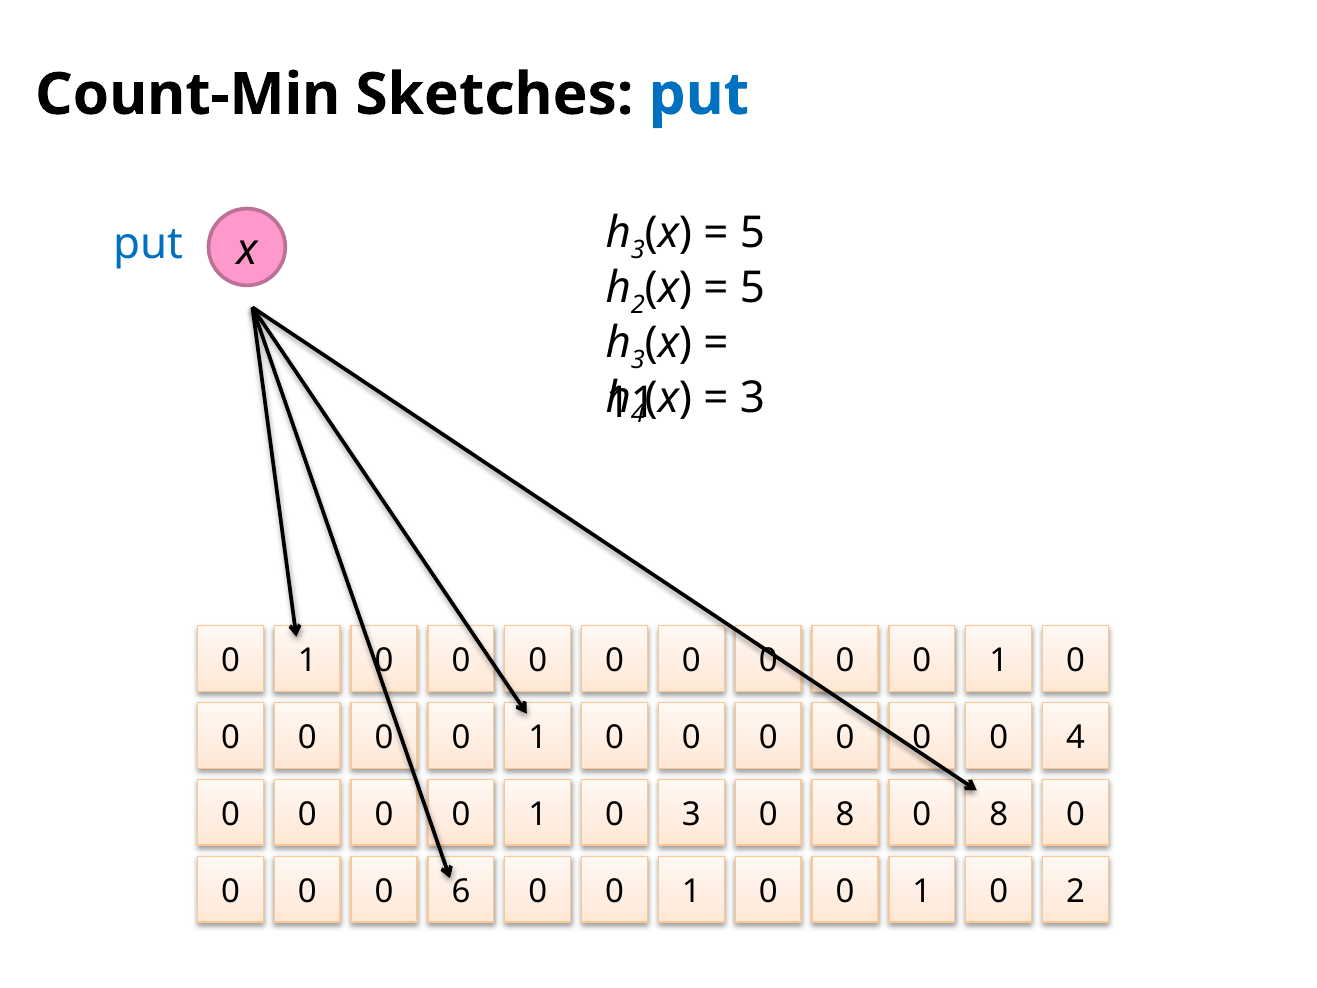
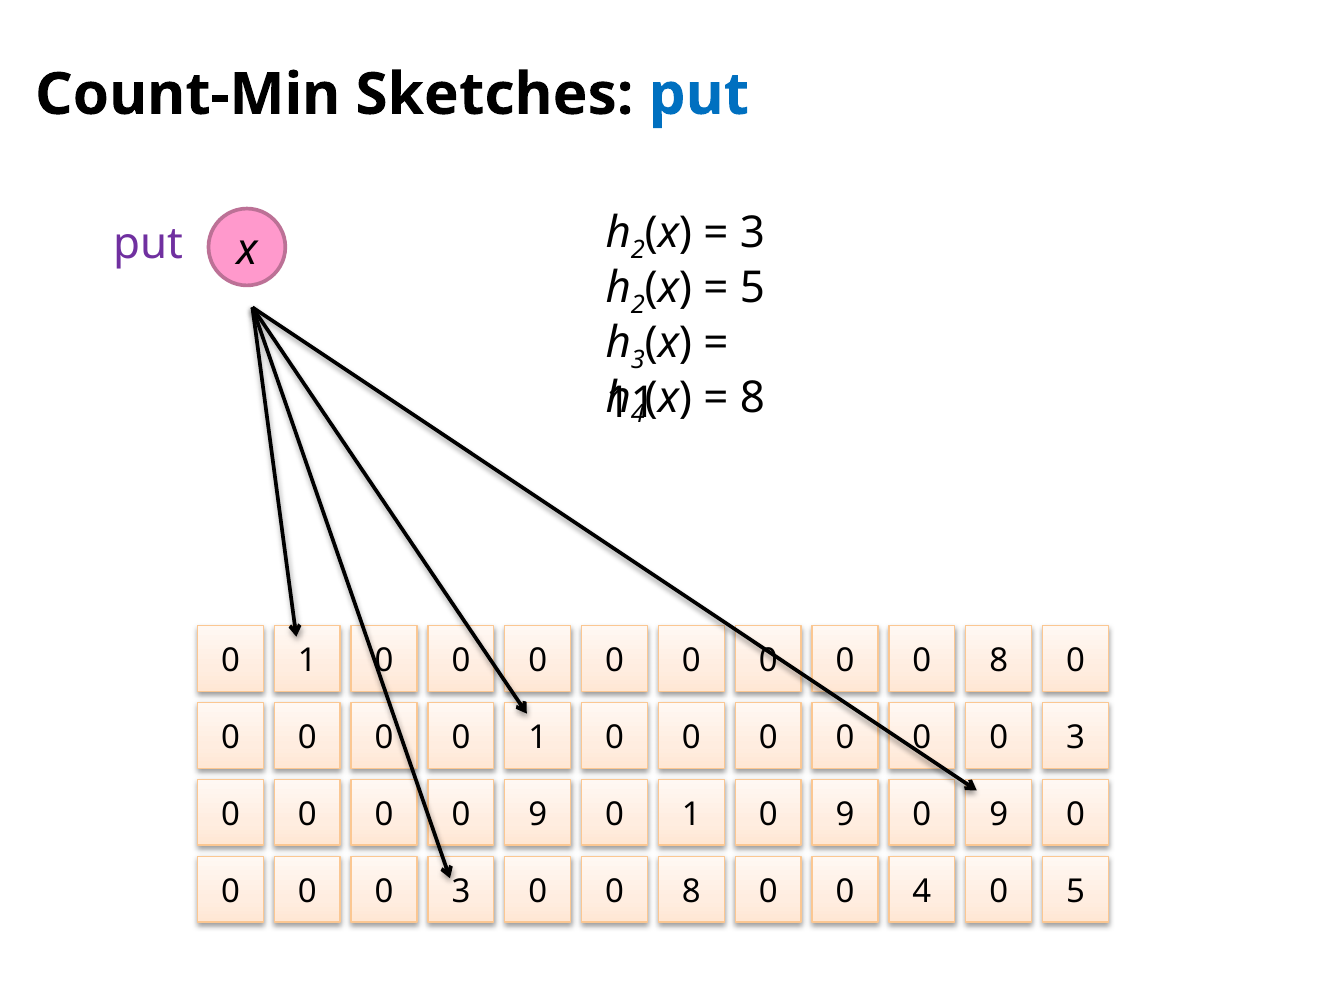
put at (148, 244) colour: blue -> purple
3 at (638, 250): 3 -> 2
5 at (752, 233): 5 -> 3
3 at (752, 397): 3 -> 8
1 at (999, 661): 1 -> 8
4 at (1076, 738): 4 -> 3
1 at (538, 814): 1 -> 9
3 at (691, 814): 3 -> 1
8 at (845, 814): 8 -> 9
8 at (999, 814): 8 -> 9
6 at (461, 891): 6 -> 3
1 at (691, 891): 1 -> 8
1 at (922, 891): 1 -> 4
0 2: 2 -> 5
